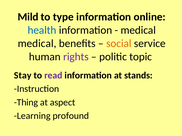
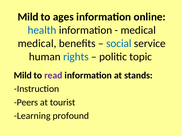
type: type -> ages
social colour: orange -> blue
rights colour: purple -> blue
Stay at (23, 76): Stay -> Mild
Thing: Thing -> Peers
aspect: aspect -> tourist
